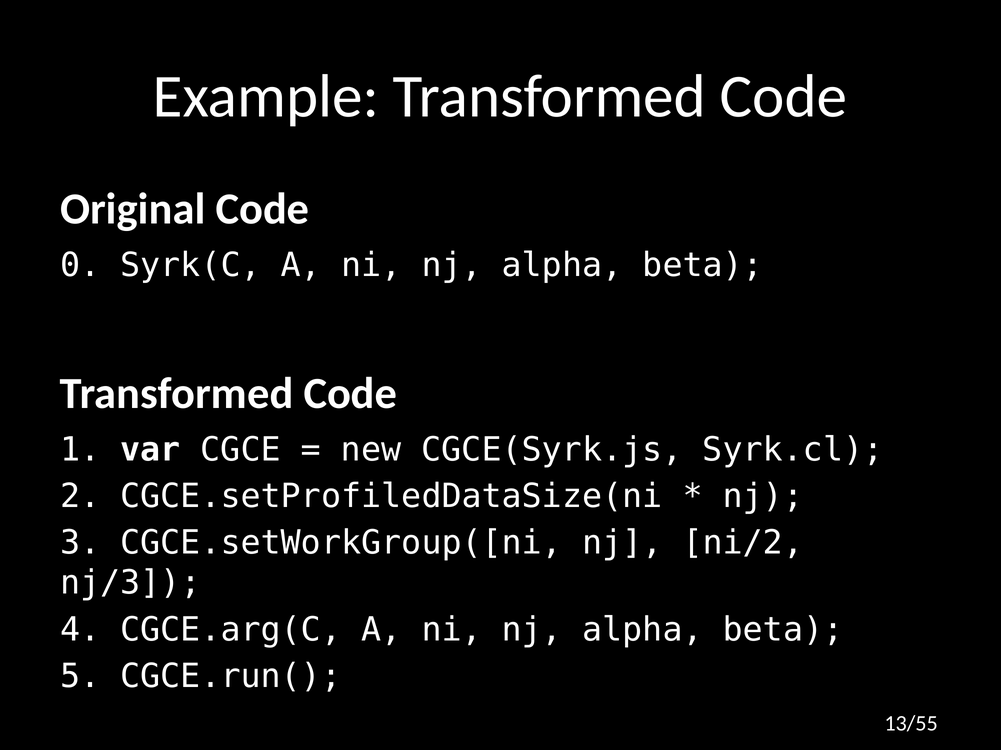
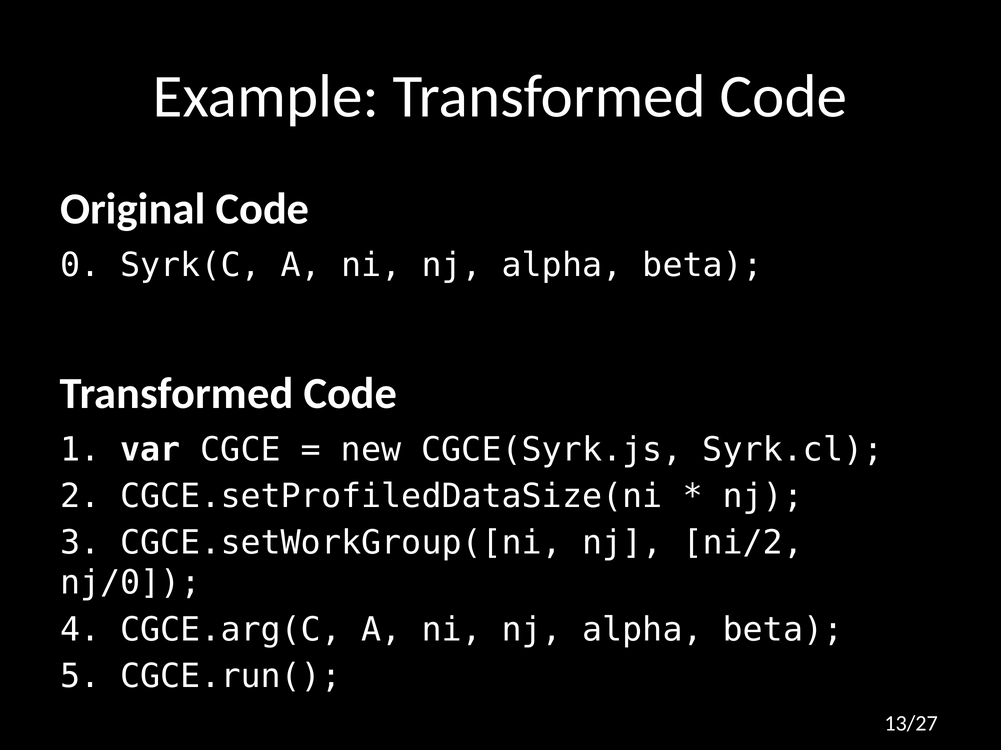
nj/3: nj/3 -> nj/0
13/55: 13/55 -> 13/27
